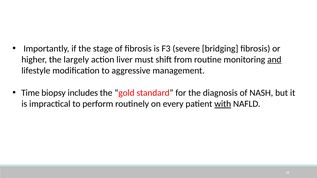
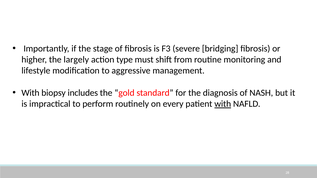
liver: liver -> type
and underline: present -> none
Time at (30, 93): Time -> With
